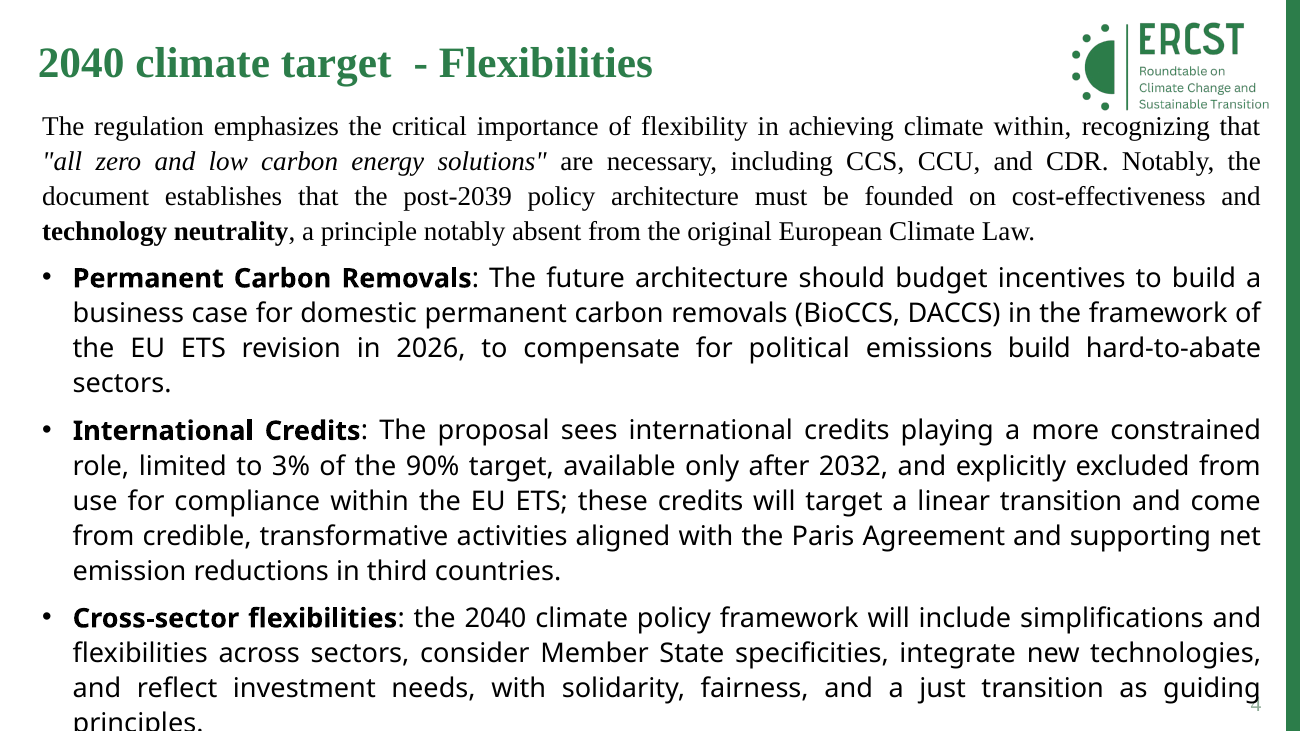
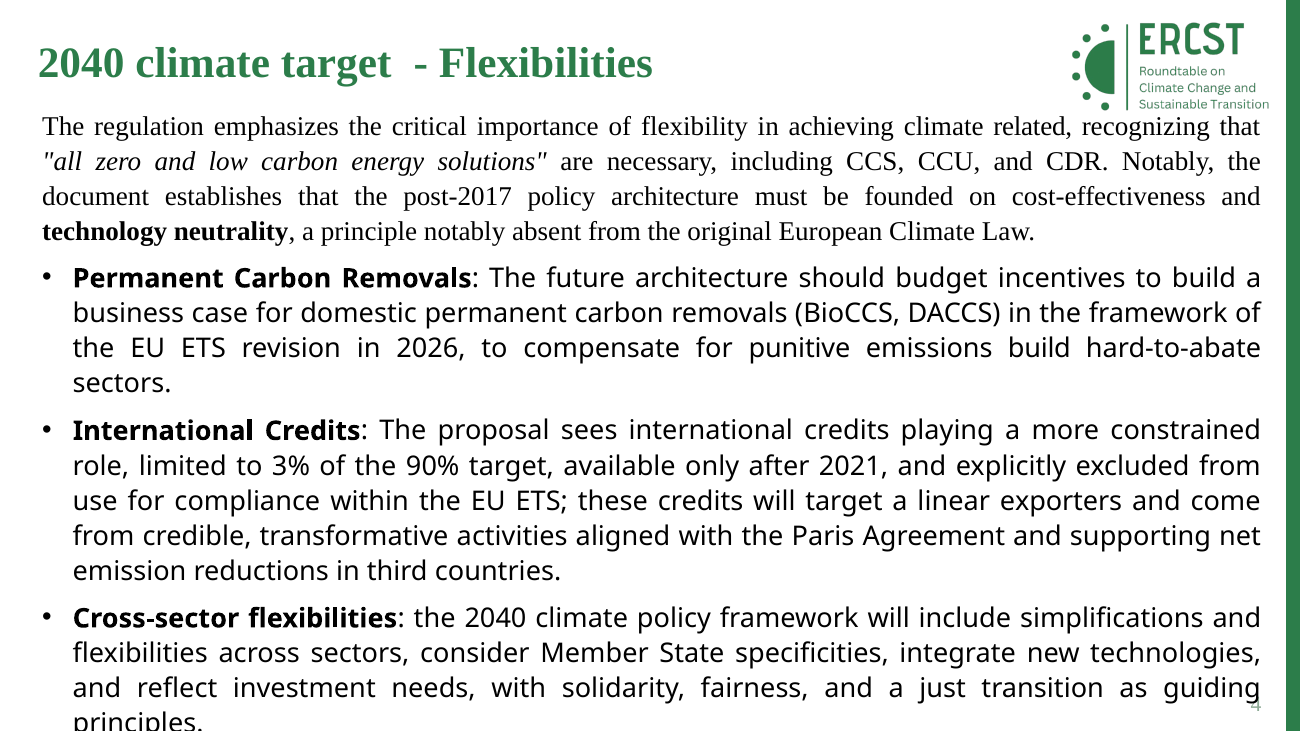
climate within: within -> related
post-2039: post-2039 -> post-2017
political: political -> punitive
2032: 2032 -> 2021
linear transition: transition -> exporters
